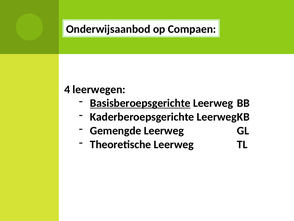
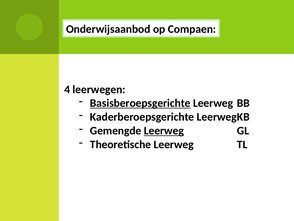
Leerweg at (164, 130) underline: none -> present
